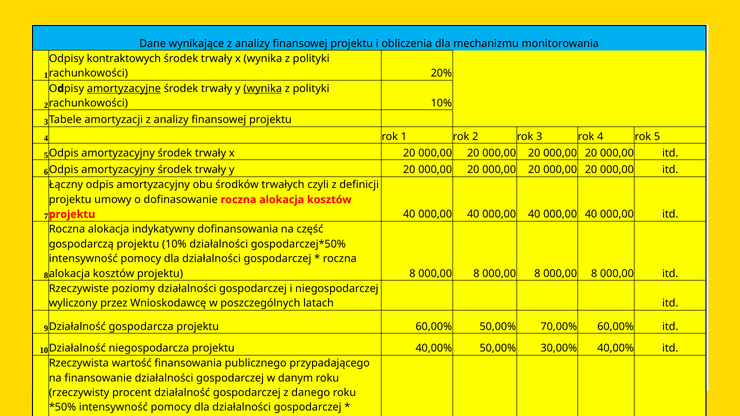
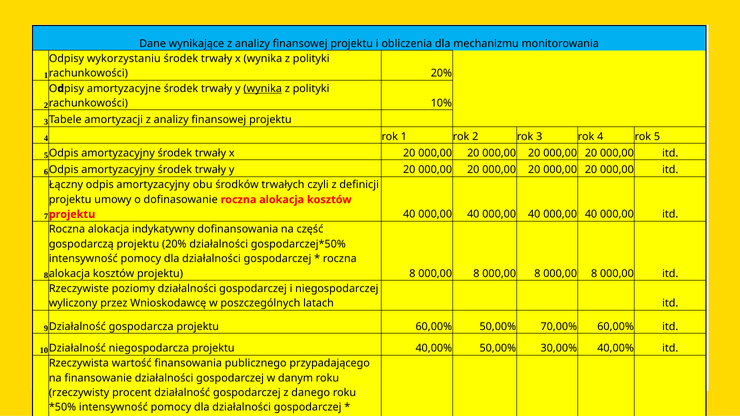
kontraktowych: kontraktowych -> wykorzystaniu
amortyzacyjne underline: present -> none
projektu 10%: 10% -> 20%
